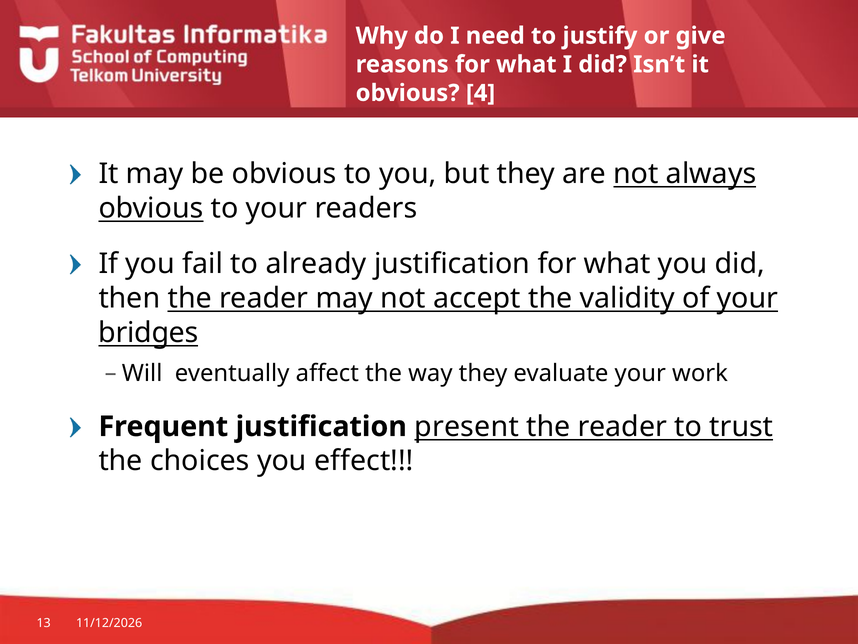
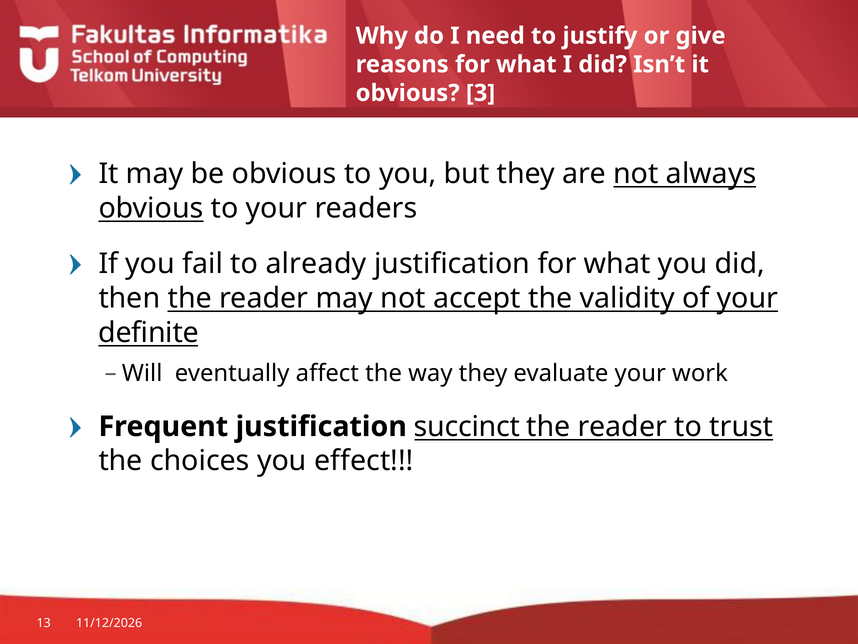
4: 4 -> 3
bridges: bridges -> definite
present: present -> succinct
